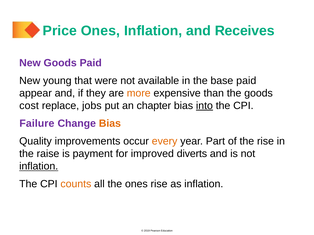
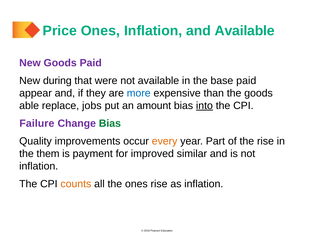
and Receives: Receives -> Available
young: young -> during
more colour: orange -> blue
cost: cost -> able
chapter: chapter -> amount
Bias at (110, 124) colour: orange -> green
raise: raise -> them
diverts: diverts -> similar
inflation at (39, 167) underline: present -> none
